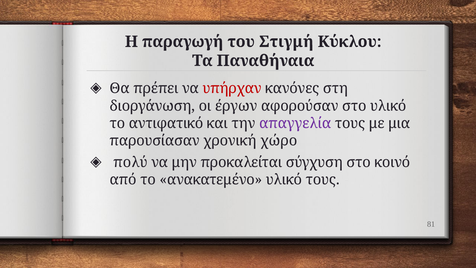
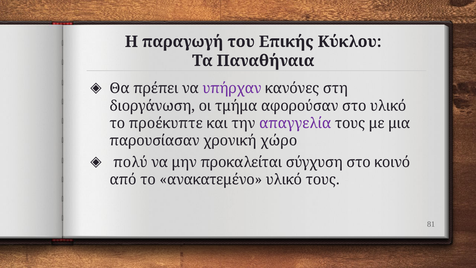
Στιγμή: Στιγμή -> Επικής
υπήρχαν colour: red -> purple
έργων: έργων -> τμήμα
αντιφατικό: αντιφατικό -> προέκυπτε
